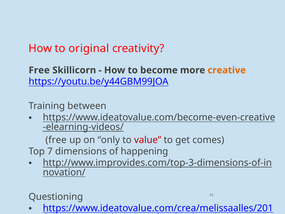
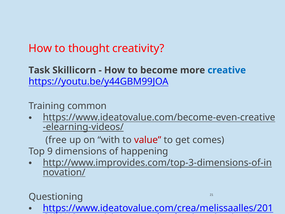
original: original -> thought
Free at (39, 70): Free -> Task
creative colour: orange -> blue
between: between -> common
only: only -> with
7: 7 -> 9
